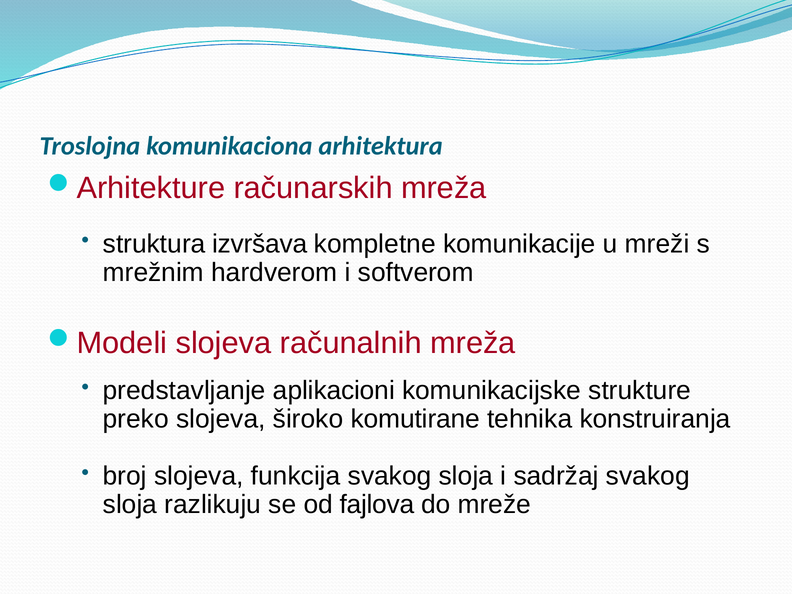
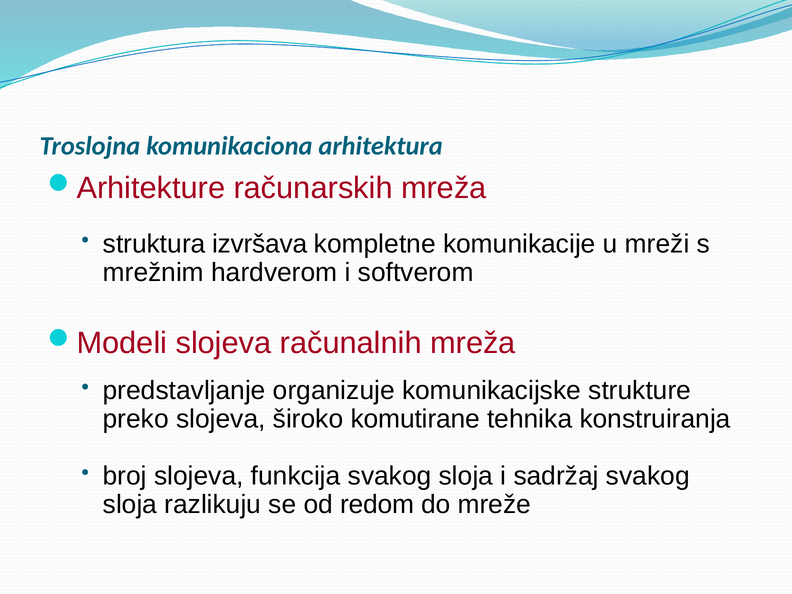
aplikacioni: aplikacioni -> organizuje
fajlova: fajlova -> redom
